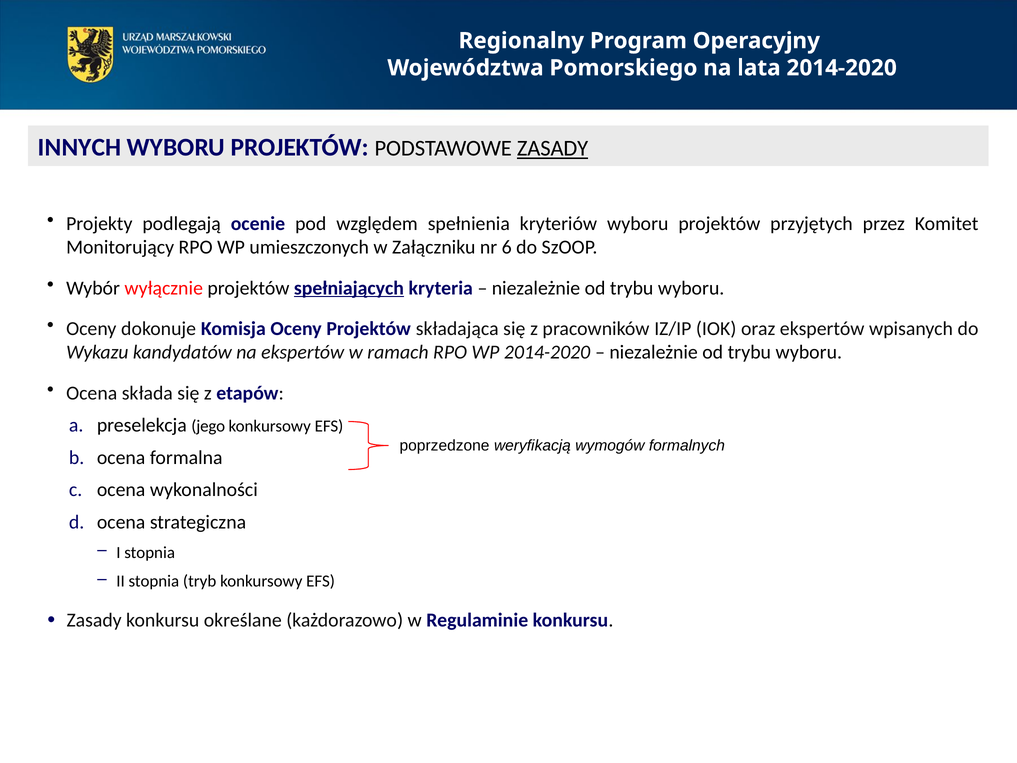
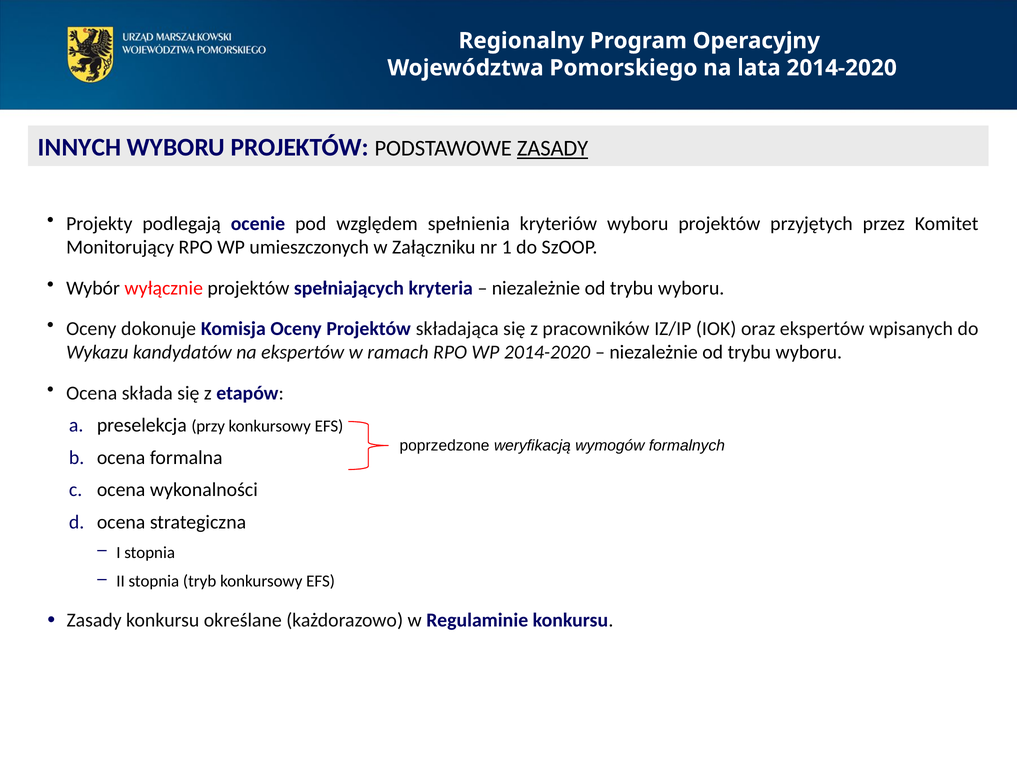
6: 6 -> 1
spełniających underline: present -> none
jego: jego -> przy
